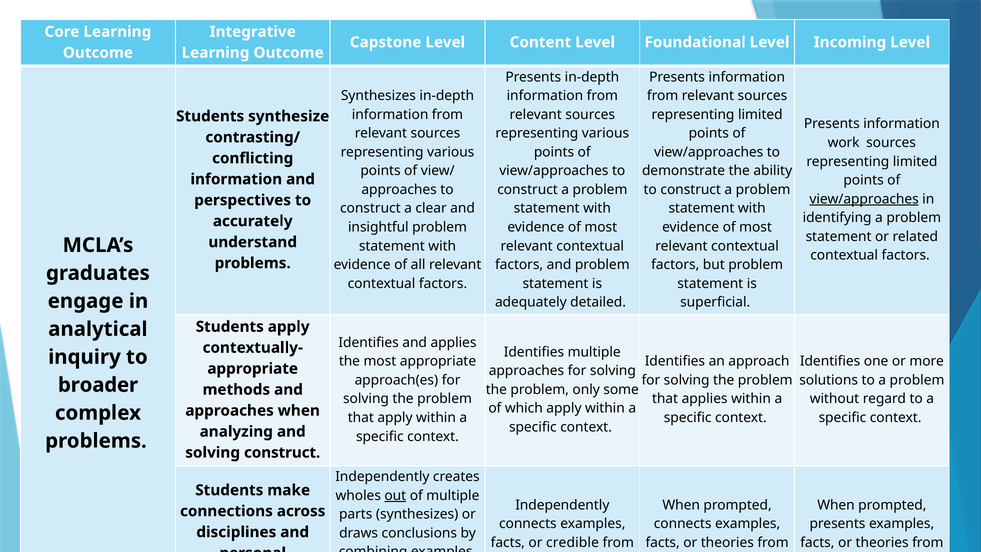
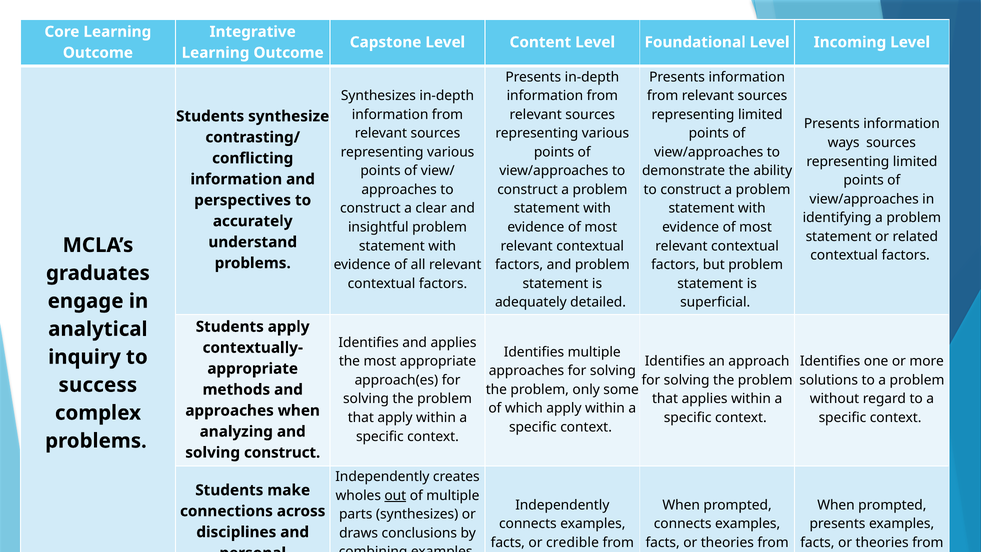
work: work -> ways
view/approaches at (864, 199) underline: present -> none
broader: broader -> success
